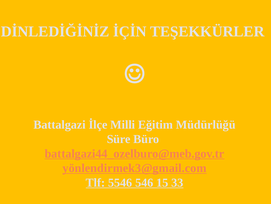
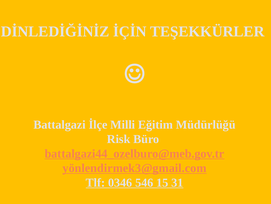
Süre: Süre -> Risk
5546: 5546 -> 0346
33: 33 -> 31
